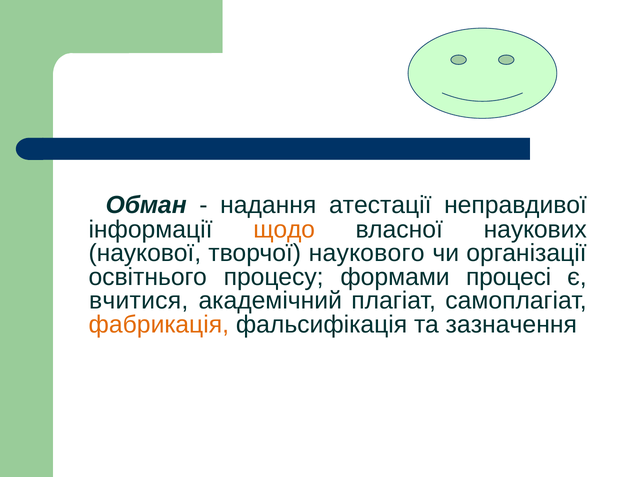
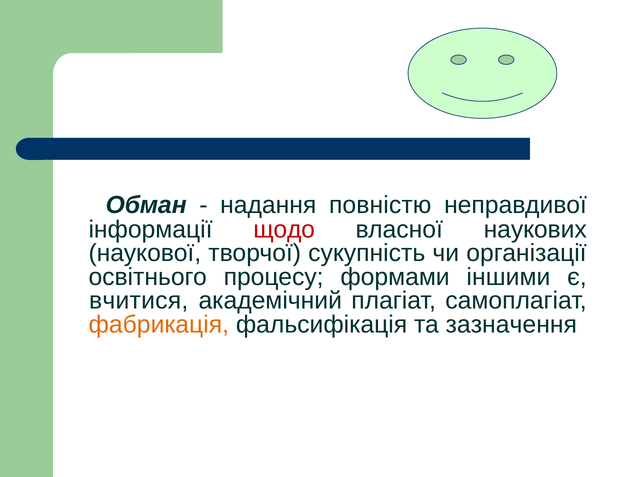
атестації: атестації -> повністю
щодо colour: orange -> red
наукового: наукового -> сукупність
процесі: процесі -> іншими
